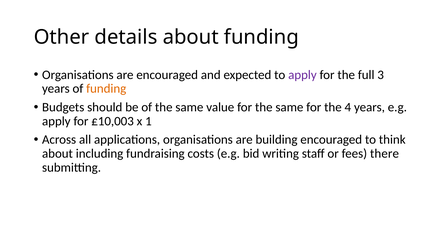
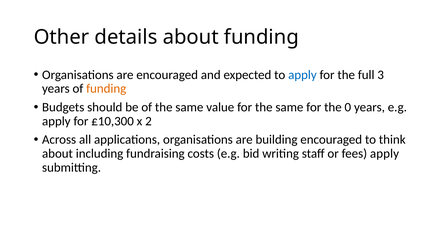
apply at (302, 75) colour: purple -> blue
4: 4 -> 0
£10,003: £10,003 -> £10,300
1: 1 -> 2
fees there: there -> apply
